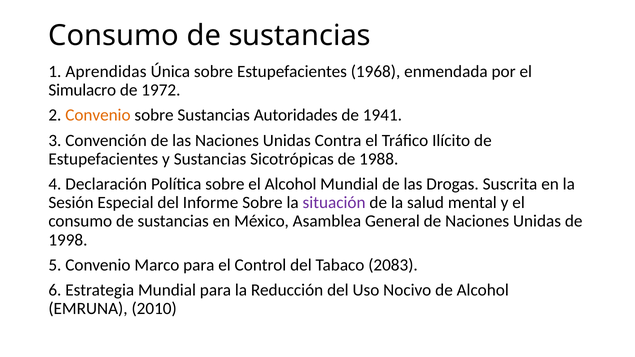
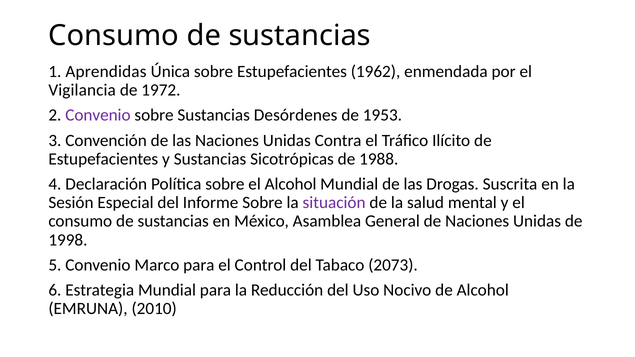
1968: 1968 -> 1962
Simulacro: Simulacro -> Vigilancia
Convenio at (98, 115) colour: orange -> purple
Autoridades: Autoridades -> Desórdenes
1941: 1941 -> 1953
2083: 2083 -> 2073
